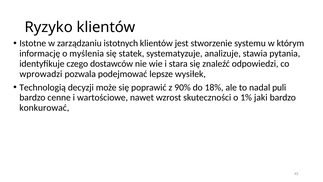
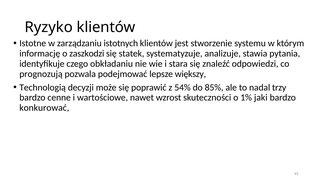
myślenia: myślenia -> zaszkodzi
dostawców: dostawców -> obkładaniu
wprowadzi: wprowadzi -> prognozują
wysiłek: wysiłek -> większy
90%: 90% -> 54%
18%: 18% -> 85%
puli: puli -> trzy
